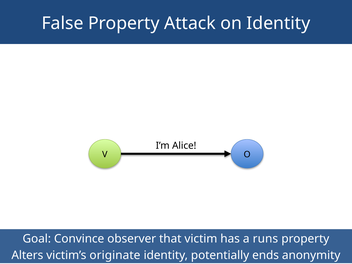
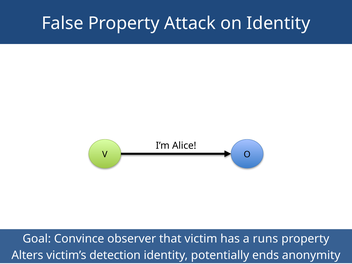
originate: originate -> detection
